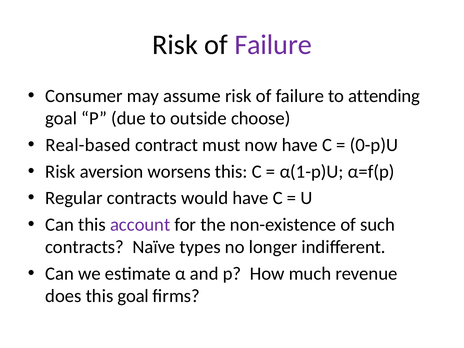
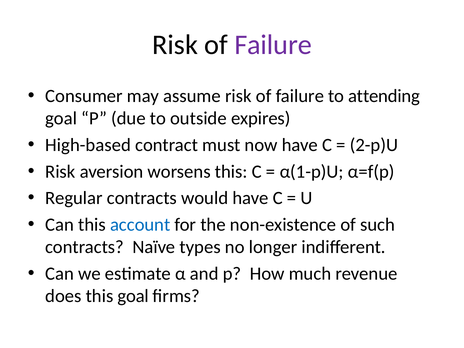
choose: choose -> expires
Real-based: Real-based -> High-based
0-p)U: 0-p)U -> 2-p)U
account colour: purple -> blue
